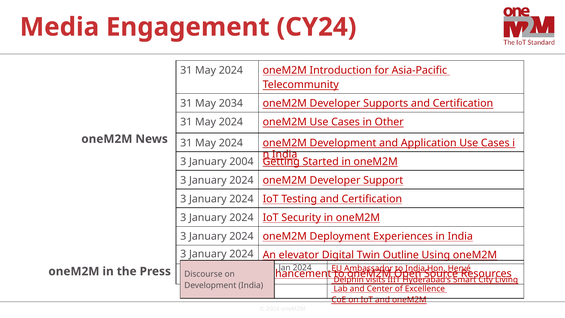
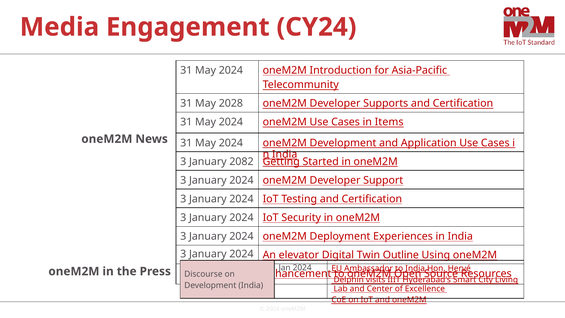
2034: 2034 -> 2028
Other: Other -> Items
2004: 2004 -> 2082
